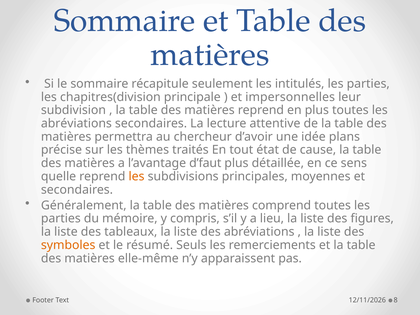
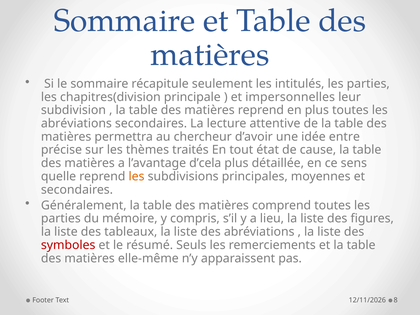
plans: plans -> entre
d’faut: d’faut -> d’cela
symboles colour: orange -> red
